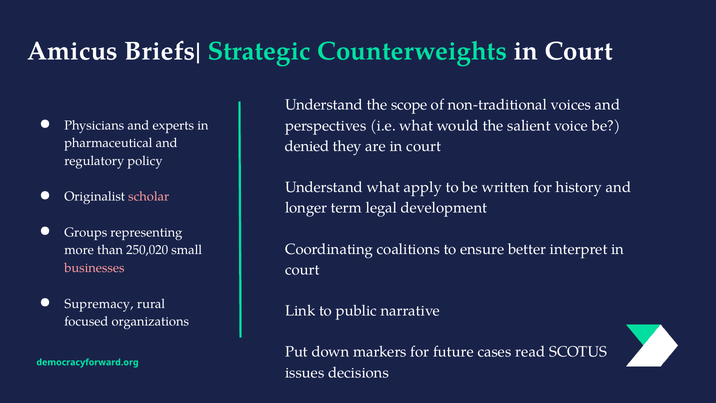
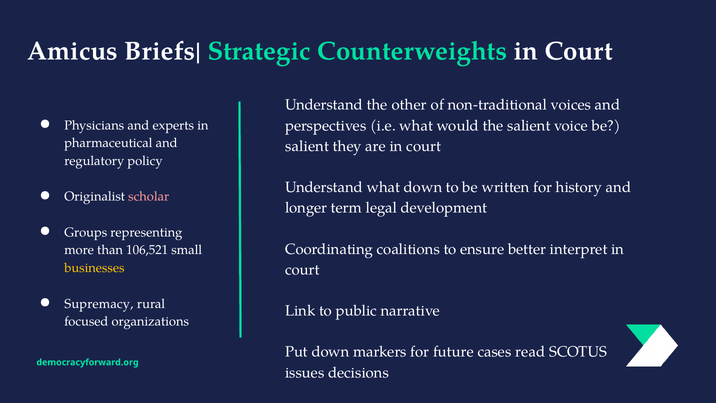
scope: scope -> other
denied at (307, 146): denied -> salient
what apply: apply -> down
250,020: 250,020 -> 106,521
businesses colour: pink -> yellow
